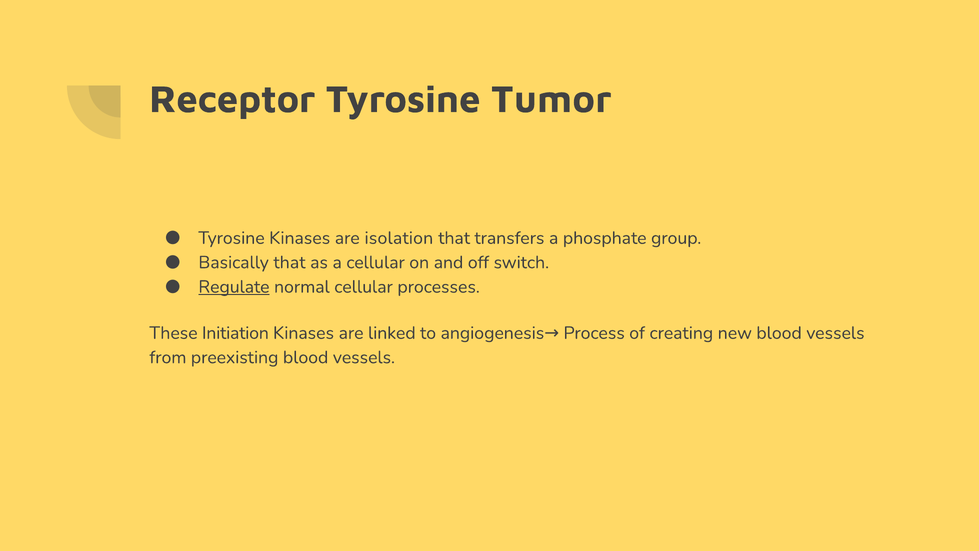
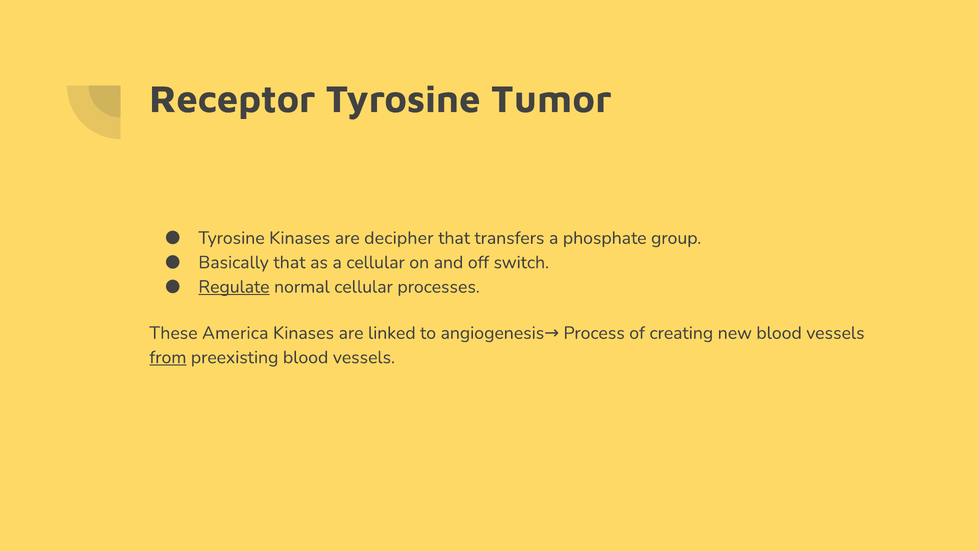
isolation: isolation -> decipher
Initiation: Initiation -> America
from underline: none -> present
